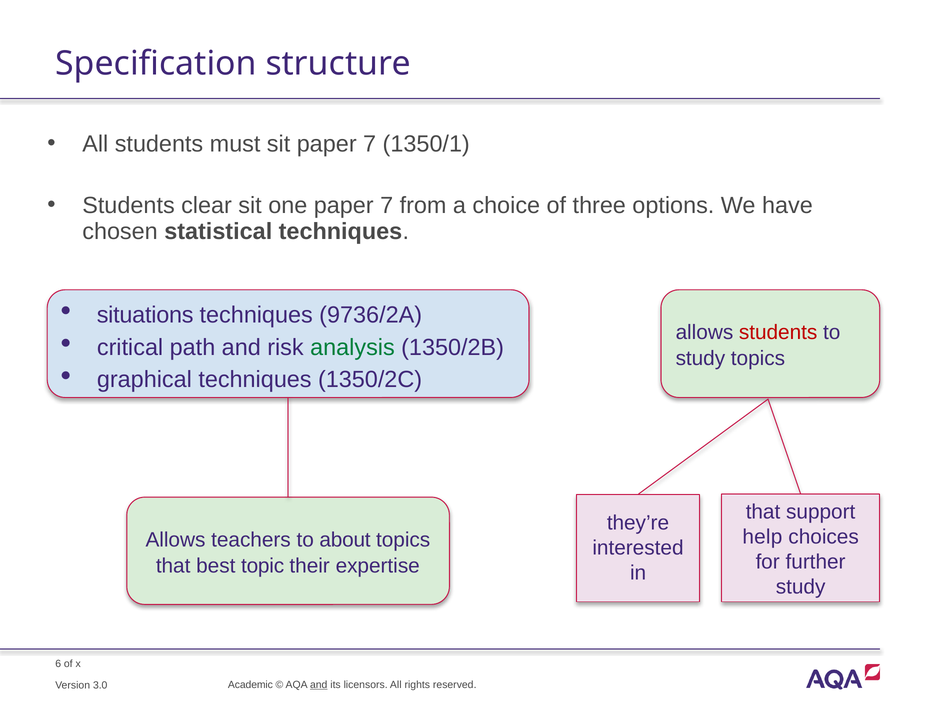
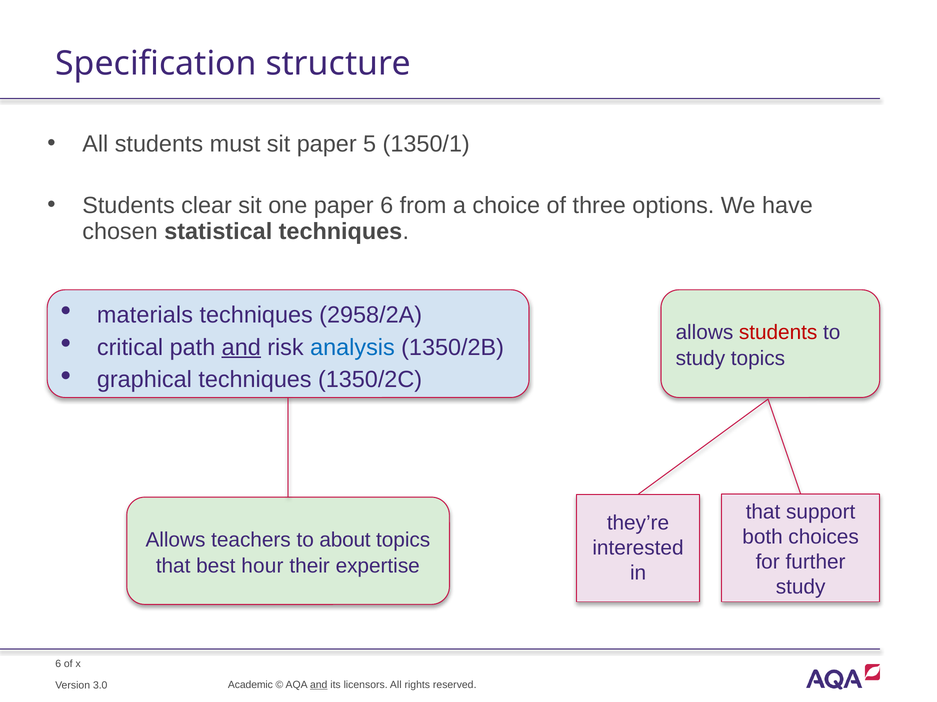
sit paper 7: 7 -> 5
one paper 7: 7 -> 6
situations: situations -> materials
9736/2A: 9736/2A -> 2958/2A
and at (241, 348) underline: none -> present
analysis colour: green -> blue
help: help -> both
topic: topic -> hour
